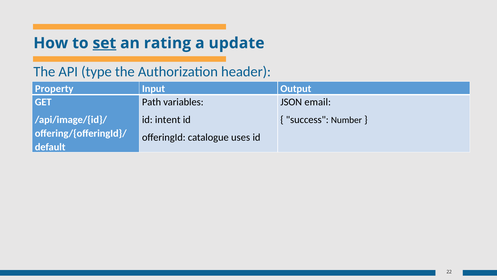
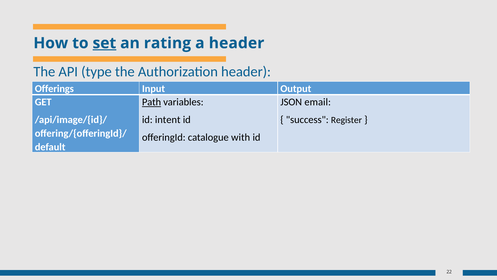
a update: update -> header
Property: Property -> Offerings
Path underline: none -> present
Number: Number -> Register
uses: uses -> with
